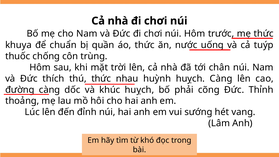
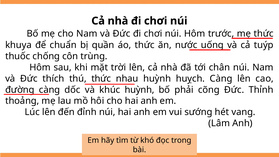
khúc huỵch: huỵch -> huỳnh
